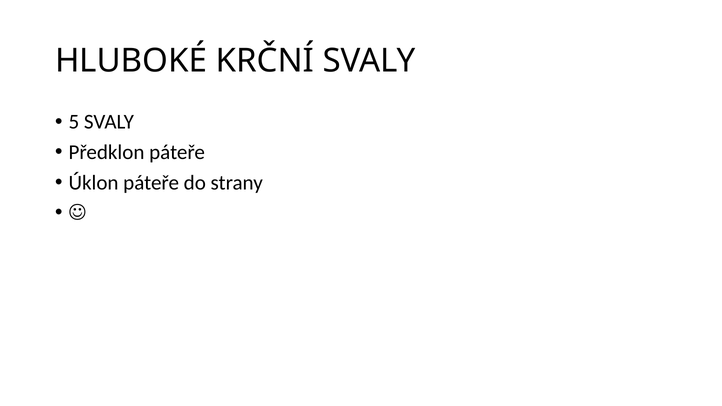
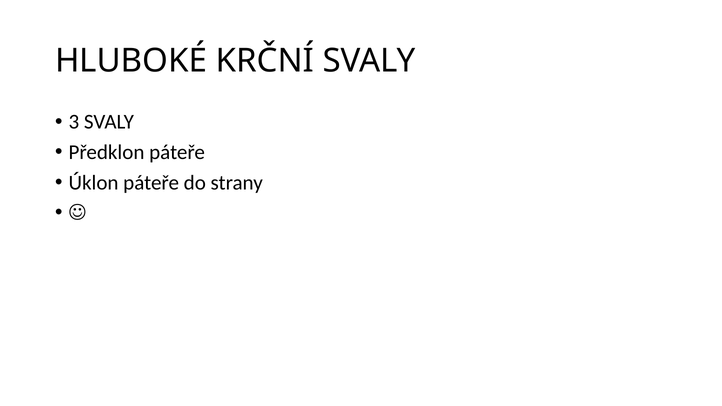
5: 5 -> 3
